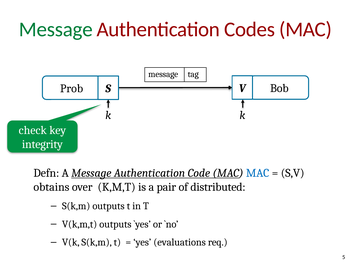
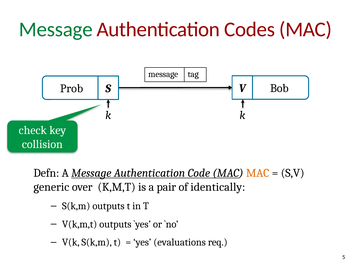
integrity: integrity -> collision
MAC at (258, 172) colour: blue -> orange
obtains: obtains -> generic
distributed: distributed -> identically
